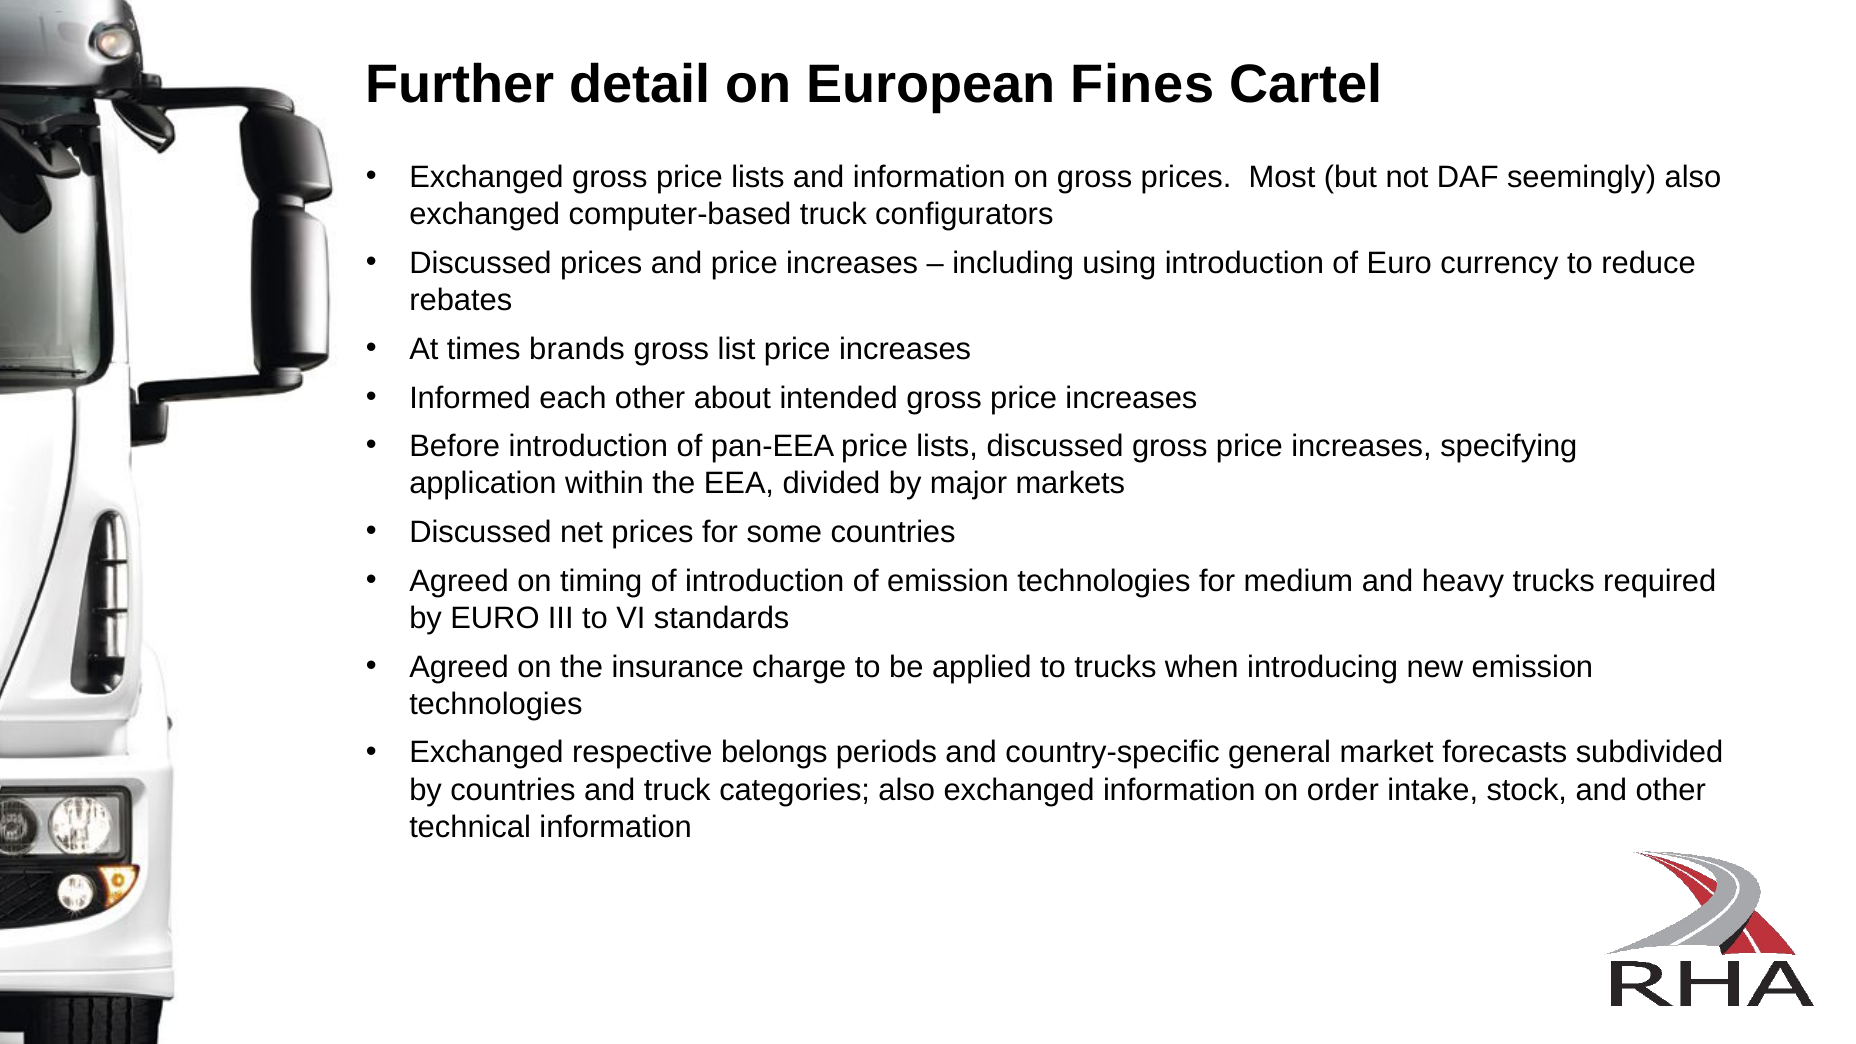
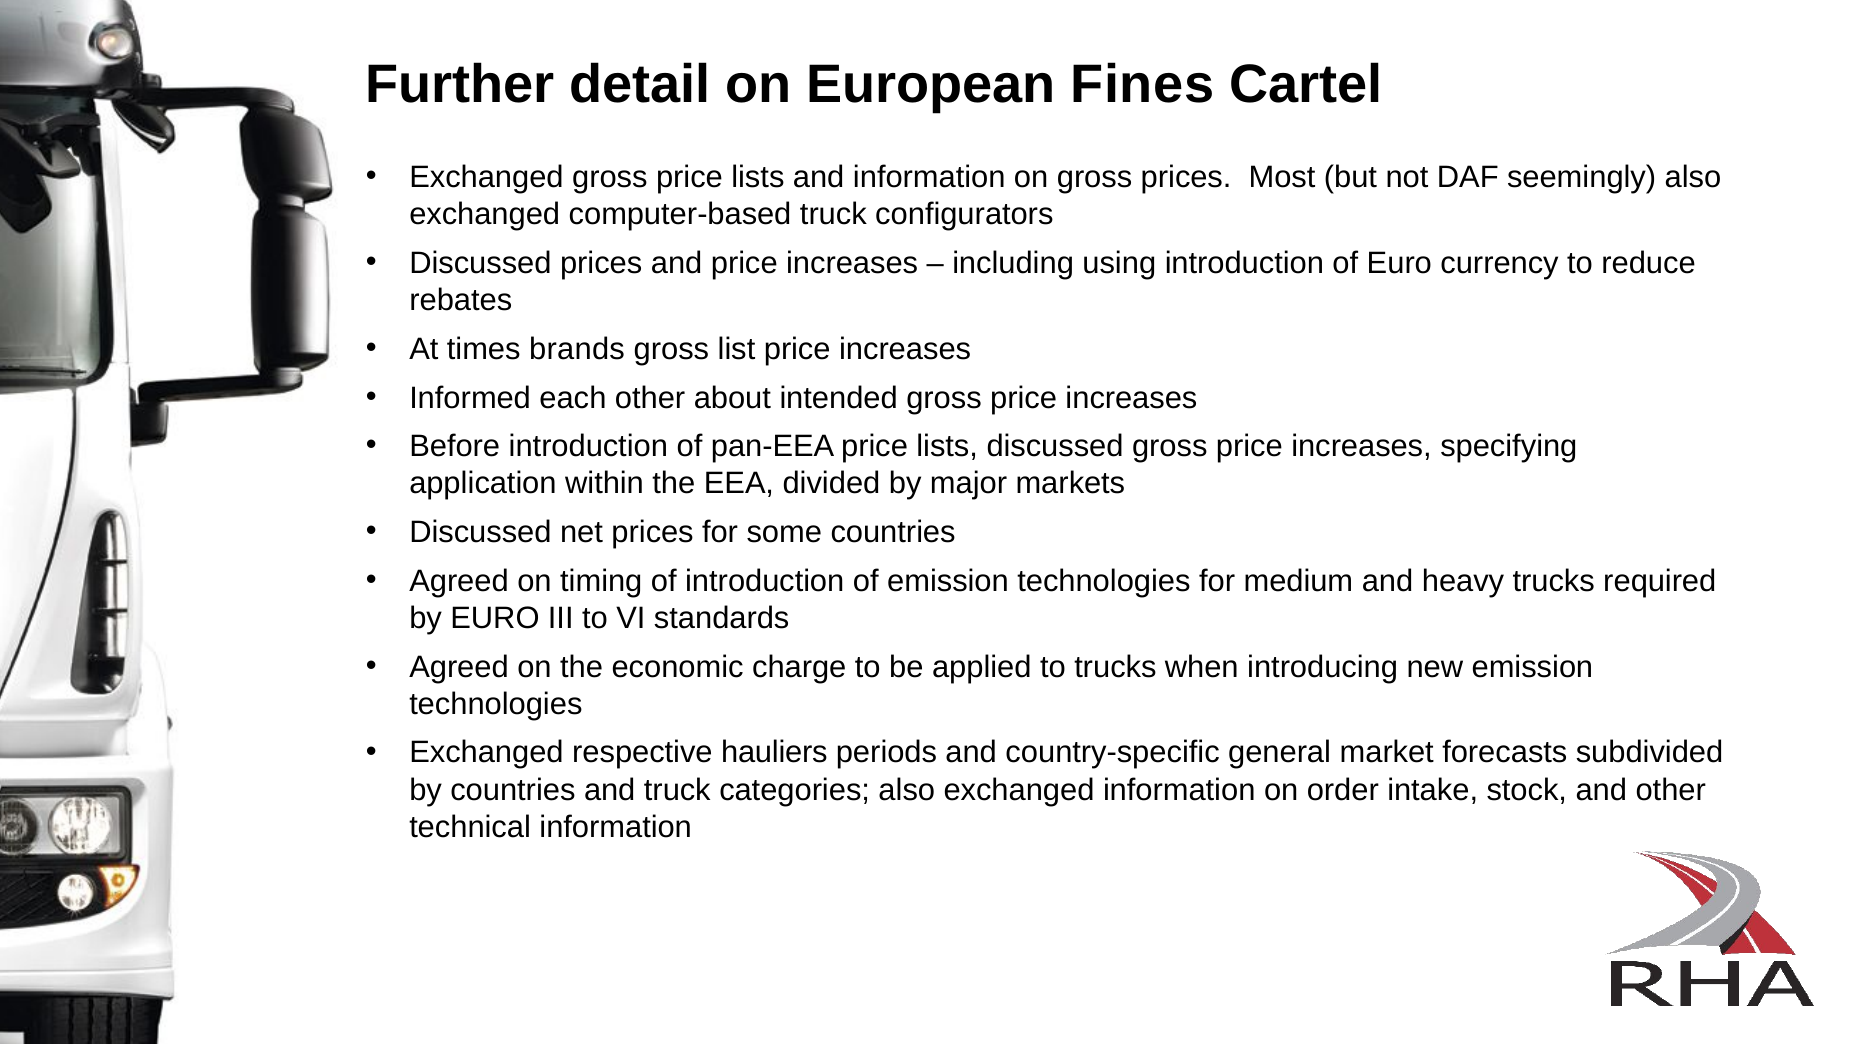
insurance: insurance -> economic
belongs: belongs -> hauliers
